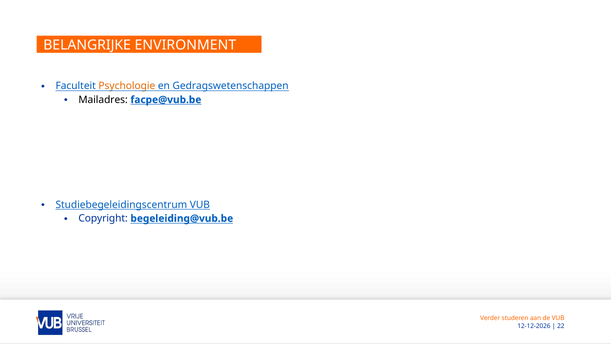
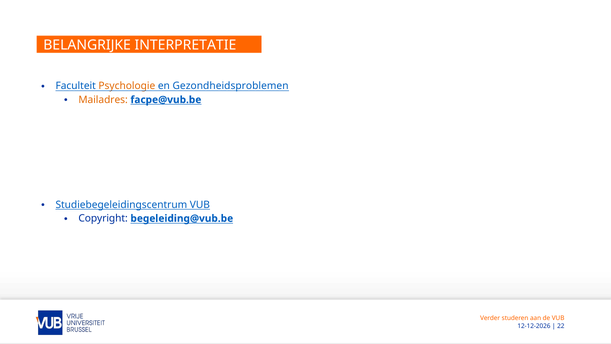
ENVIRONMENT: ENVIRONMENT -> INTERPRETATIE
Gedragswetenschappen: Gedragswetenschappen -> Gezondheidsproblemen
Mailadres colour: black -> orange
